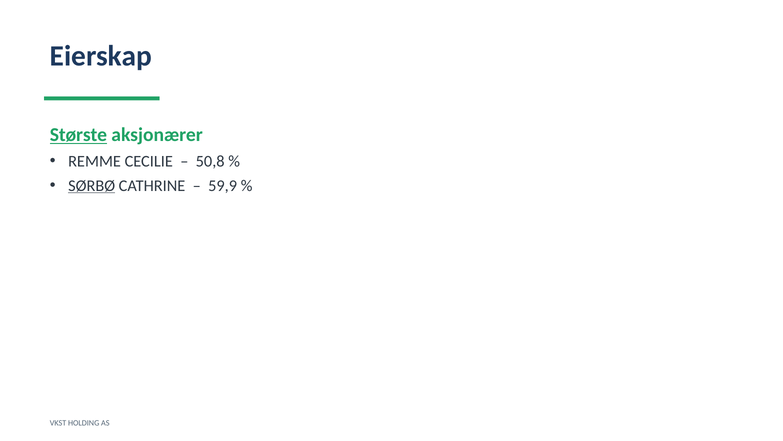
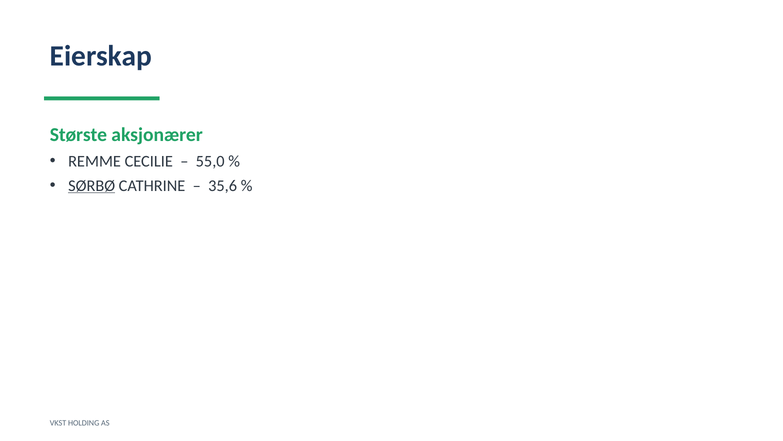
Største underline: present -> none
50,8: 50,8 -> 55,0
59,9: 59,9 -> 35,6
